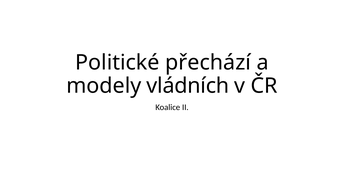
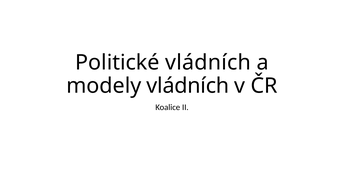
Politické přechází: přechází -> vládních
